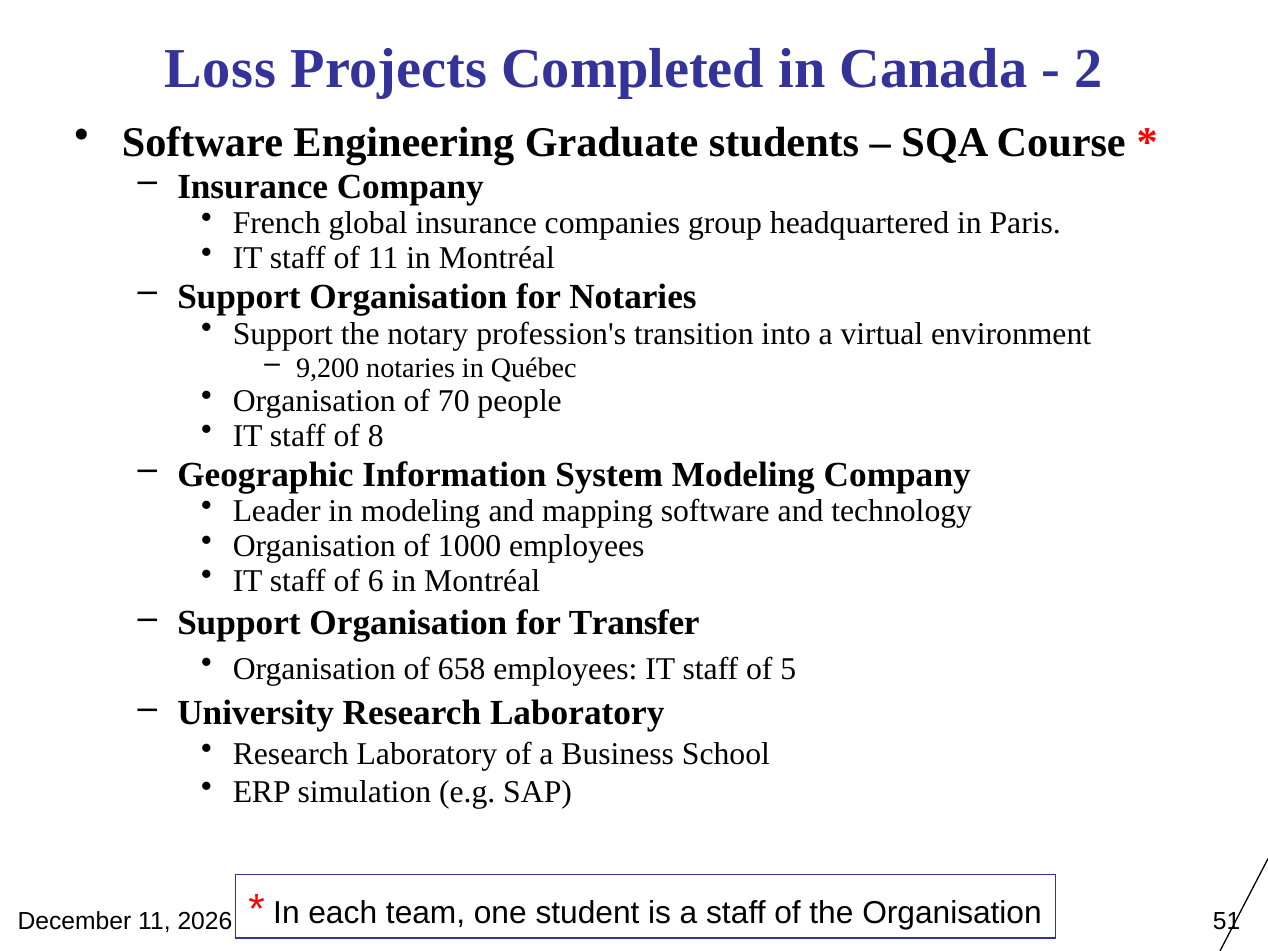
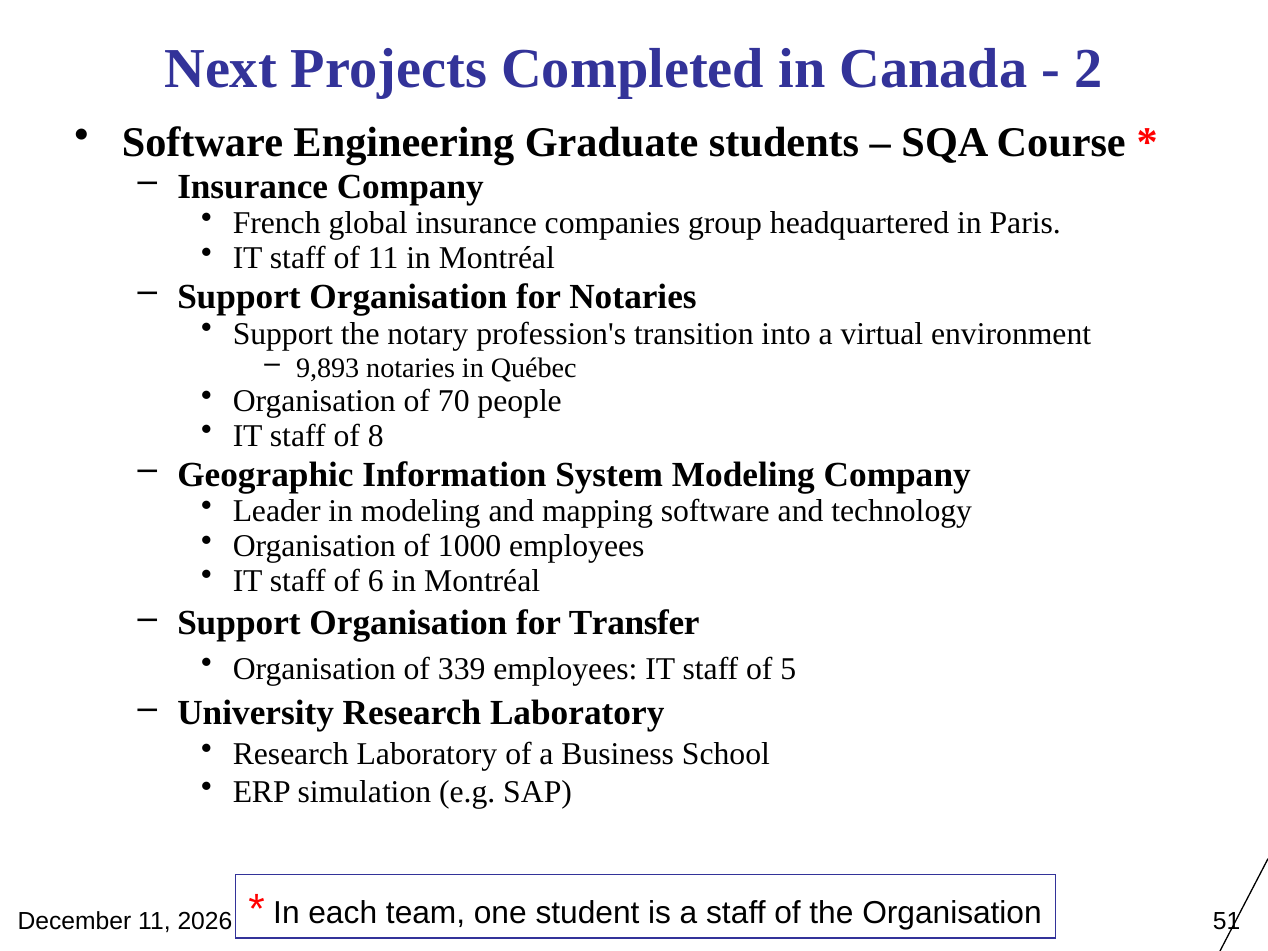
Loss: Loss -> Next
9,200: 9,200 -> 9,893
658: 658 -> 339
